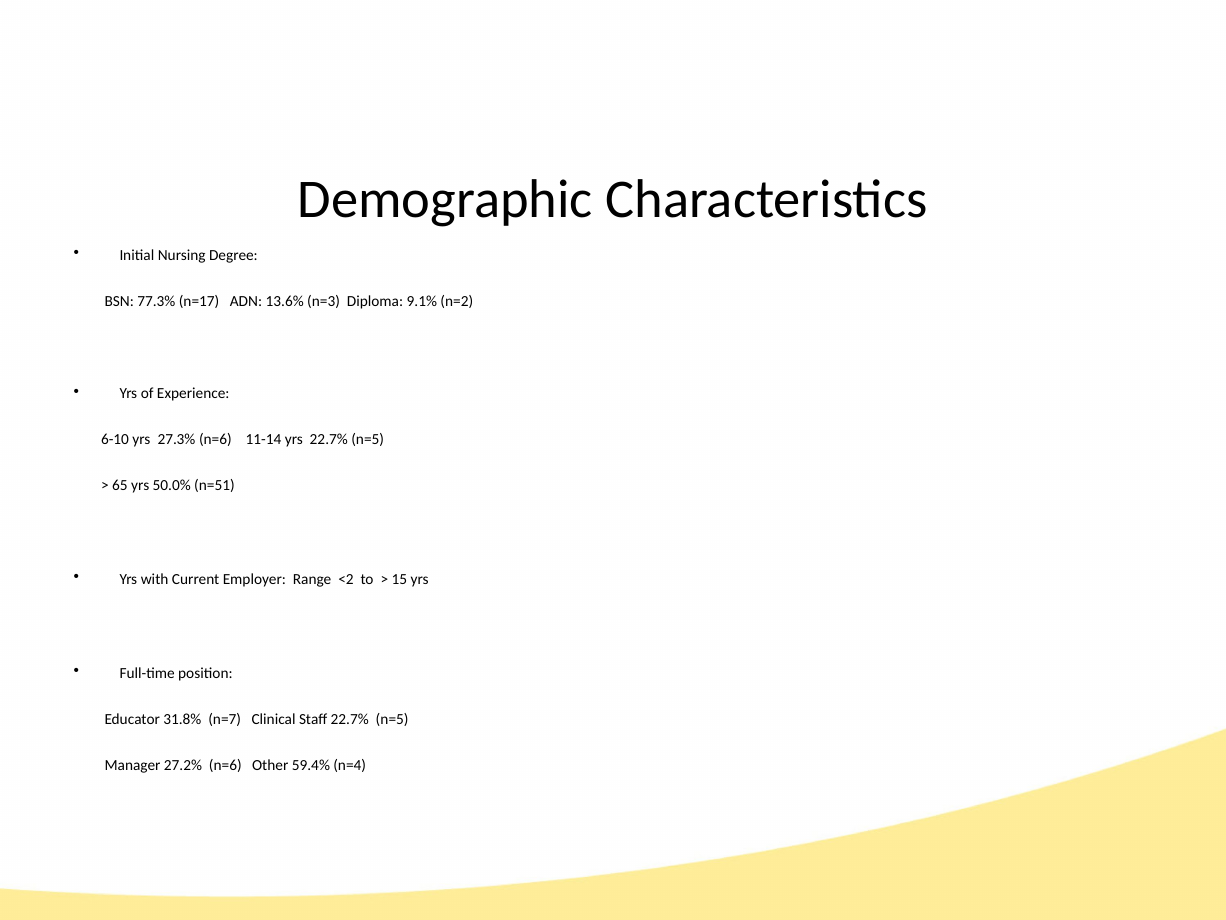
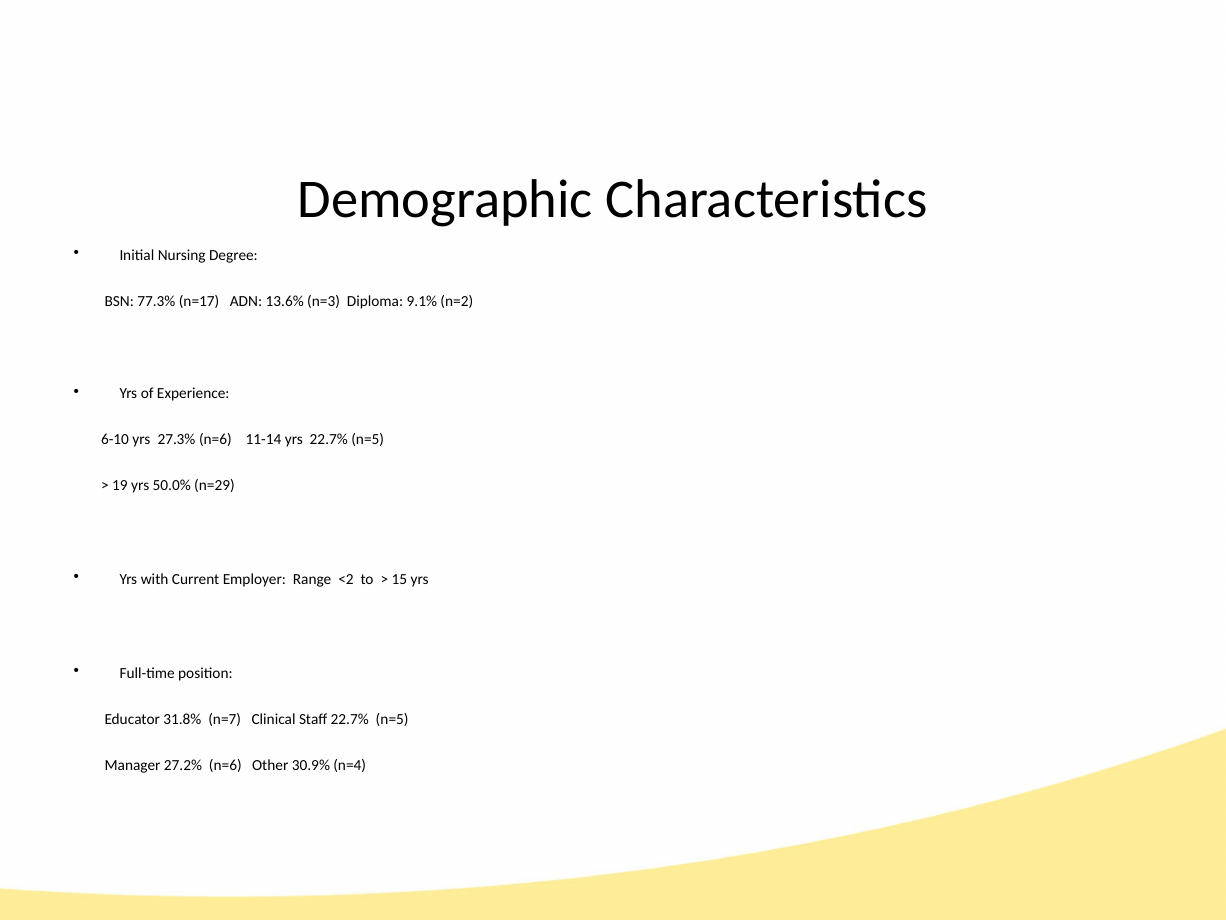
65: 65 -> 19
n=51: n=51 -> n=29
59.4%: 59.4% -> 30.9%
